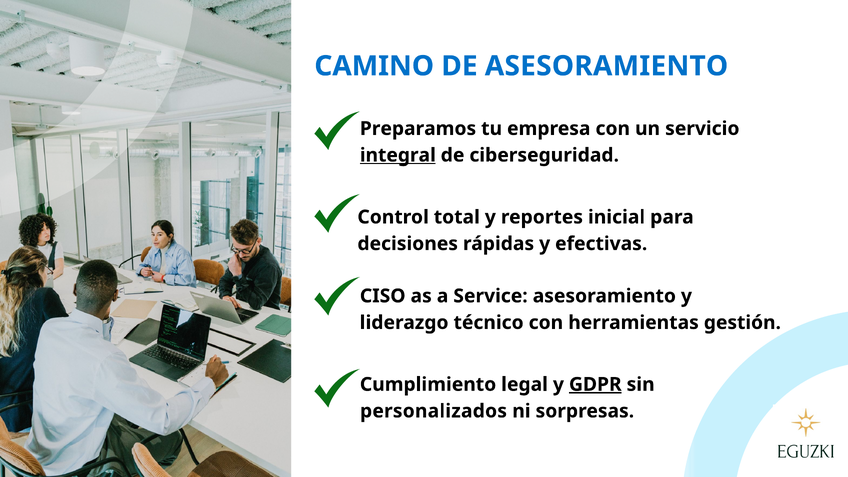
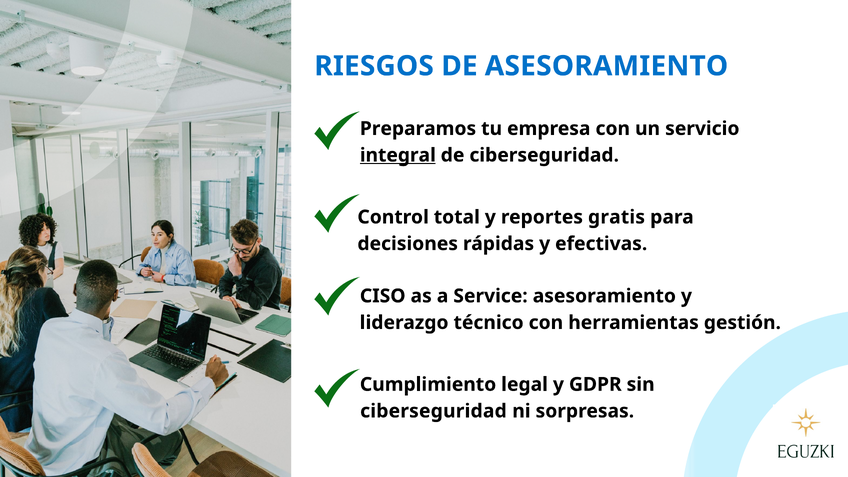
CAMINO: CAMINO -> RIESGOS
inicial: inicial -> gratis
GDPR underline: present -> none
personalizados at (433, 411): personalizados -> ciberseguridad
